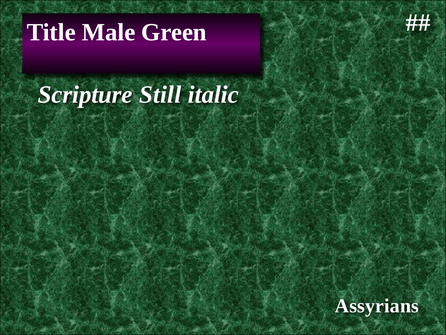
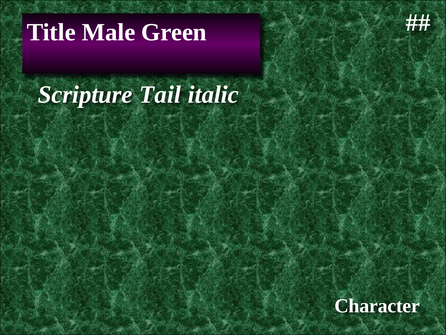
Still: Still -> Tail
Assyrians: Assyrians -> Character
